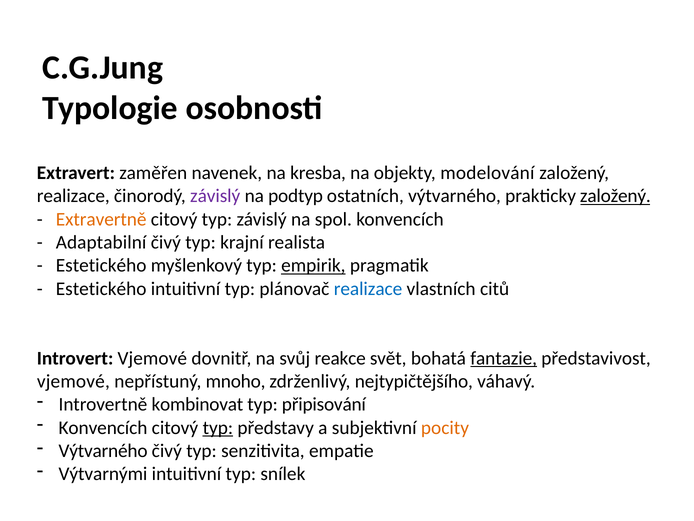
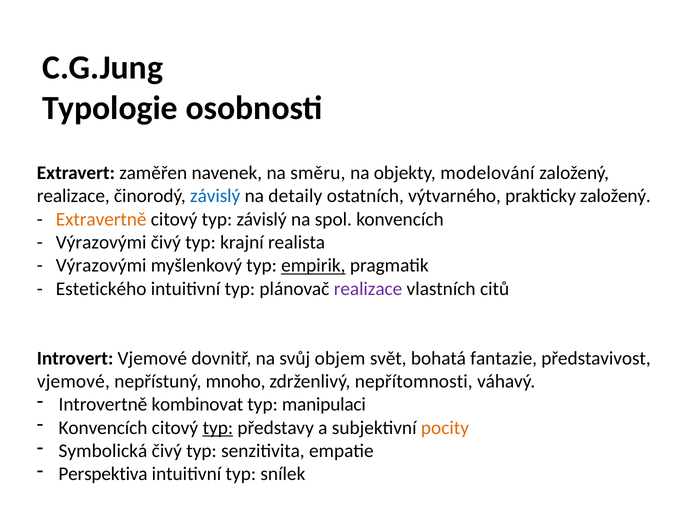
kresba: kresba -> směru
závislý at (215, 196) colour: purple -> blue
podtyp: podtyp -> detaily
založený at (615, 196) underline: present -> none
Adaptabilní at (101, 242): Adaptabilní -> Výrazovými
Estetického at (101, 265): Estetického -> Výrazovými
realizace at (368, 288) colour: blue -> purple
reakce: reakce -> objem
fantazie underline: present -> none
nejtypičtějšího: nejtypičtějšího -> nepřítomnosti
připisování: připisování -> manipulaci
Výtvarného at (103, 450): Výtvarného -> Symbolická
Výtvarnými: Výtvarnými -> Perspektiva
